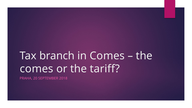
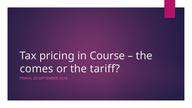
branch: branch -> pricing
in Comes: Comes -> Course
